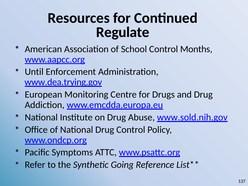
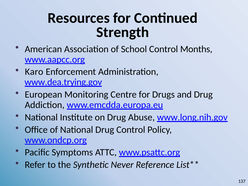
Regulate: Regulate -> Strength
Until: Until -> Karo
www.sold.nih.gov: www.sold.nih.gov -> www.long.nih.gov
Going: Going -> Never
